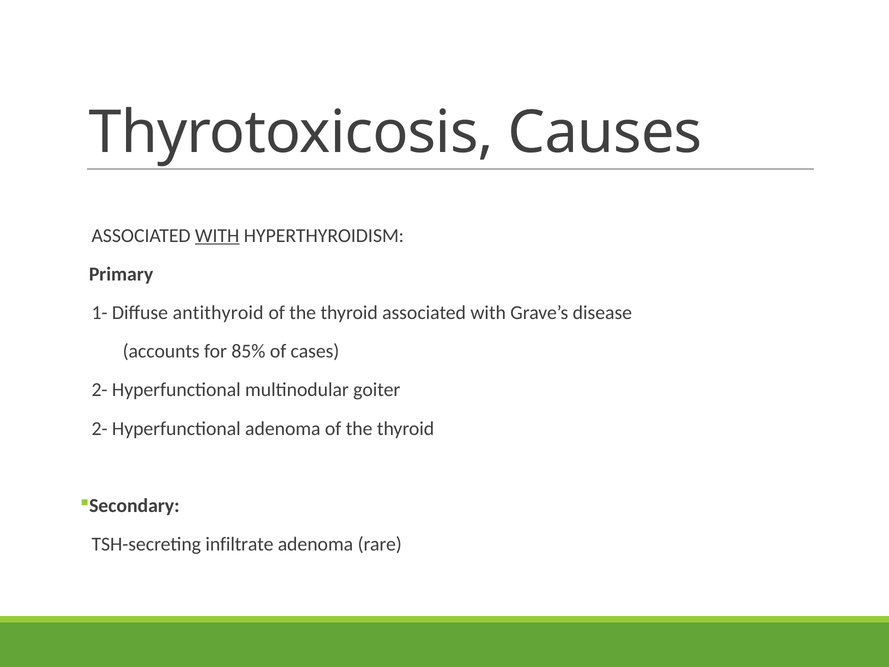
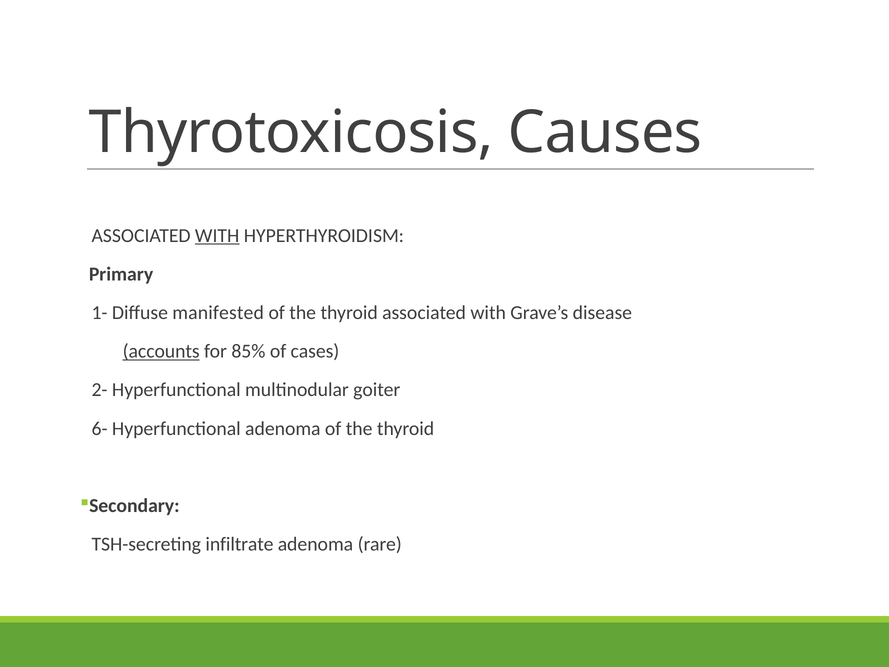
antithyroid: antithyroid -> manifested
accounts underline: none -> present
2- at (100, 428): 2- -> 6-
